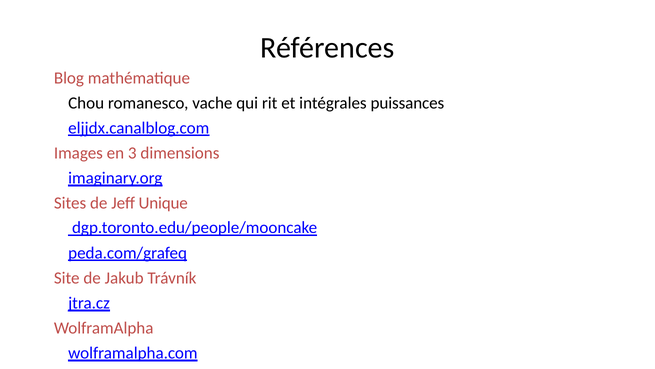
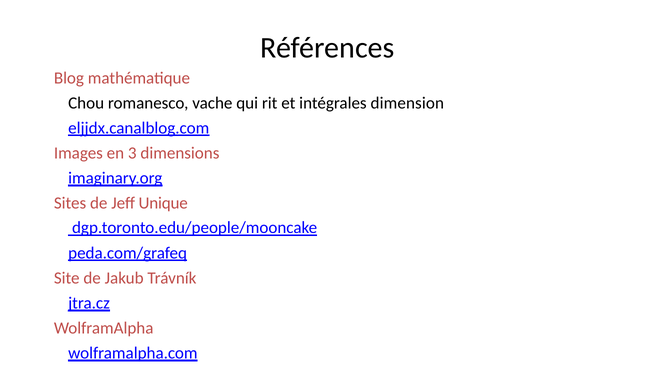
puissances: puissances -> dimension
